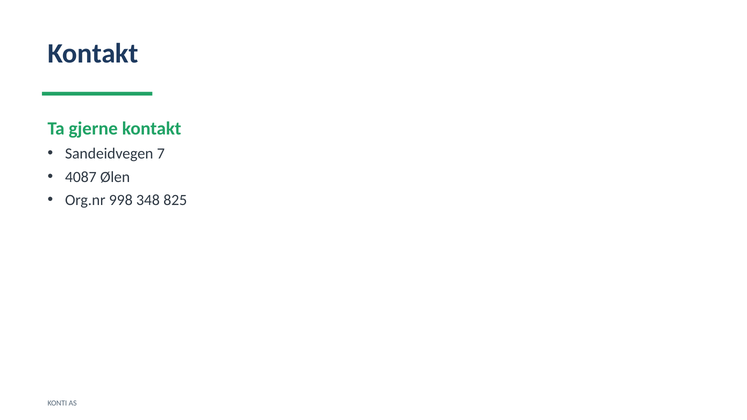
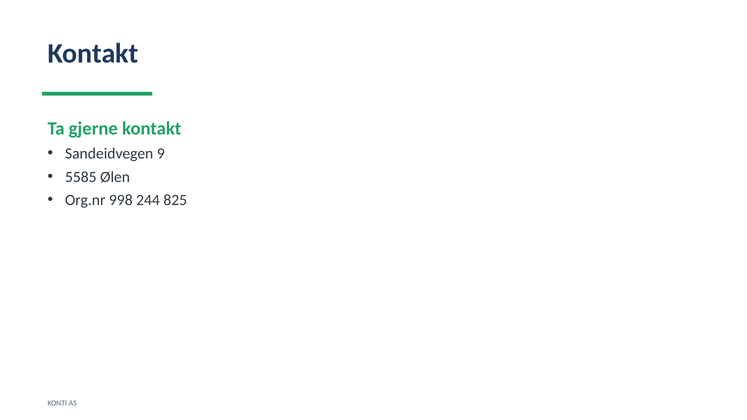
7: 7 -> 9
4087: 4087 -> 5585
348: 348 -> 244
